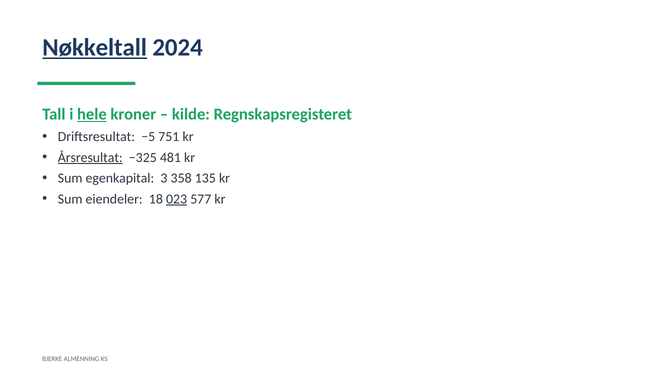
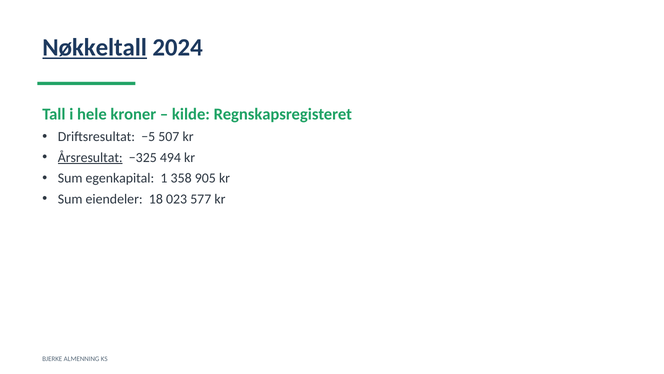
hele underline: present -> none
751: 751 -> 507
481: 481 -> 494
3: 3 -> 1
135: 135 -> 905
023 underline: present -> none
